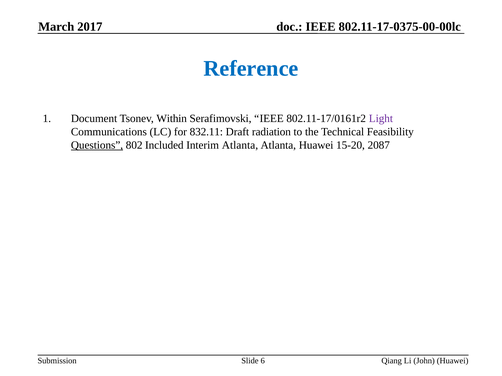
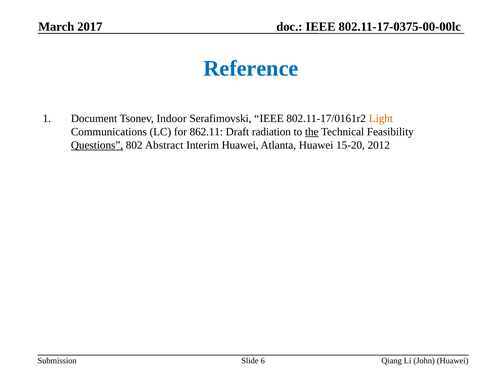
Within: Within -> Indoor
Light colour: purple -> orange
832.11: 832.11 -> 862.11
the underline: none -> present
Included: Included -> Abstract
Interim Atlanta: Atlanta -> Huawei
2087: 2087 -> 2012
